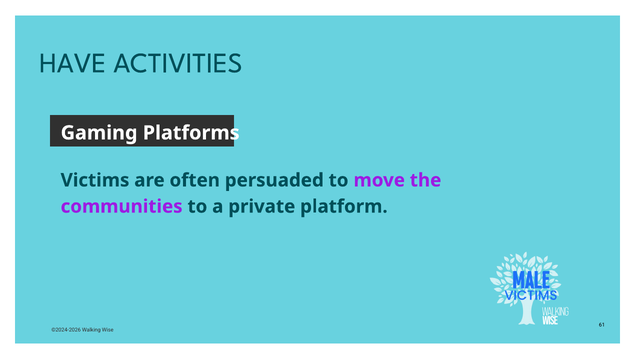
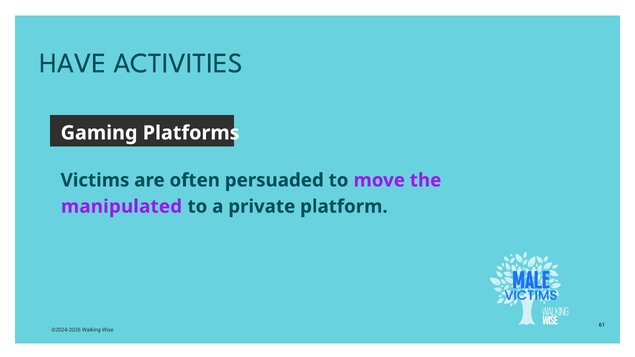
communities: communities -> manipulated
